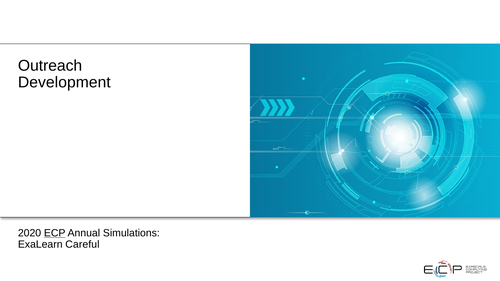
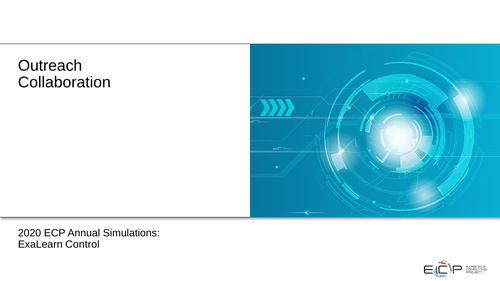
Development: Development -> Collaboration
ECP underline: present -> none
Careful: Careful -> Control
